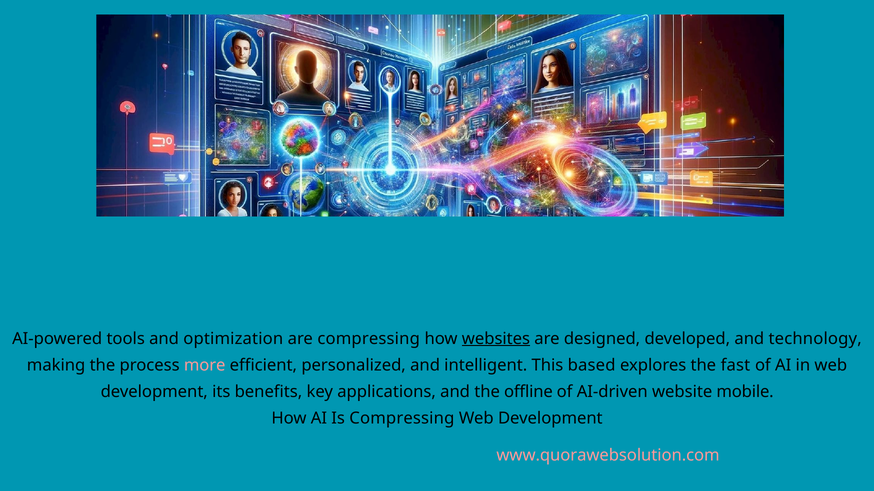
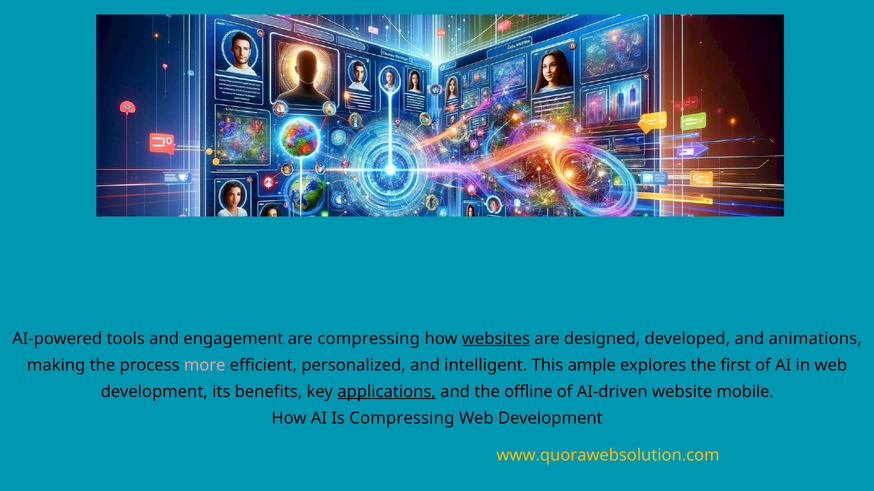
optimization: optimization -> engagement
technology: technology -> animations
based: based -> ample
fast: fast -> first
applications underline: none -> present
www.quorawebsolution.com colour: pink -> yellow
